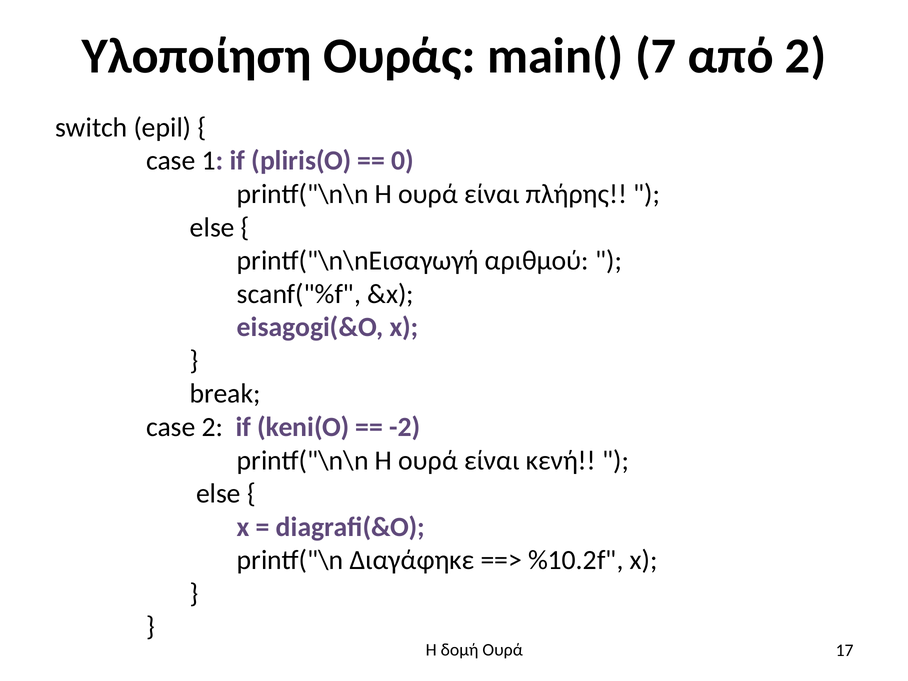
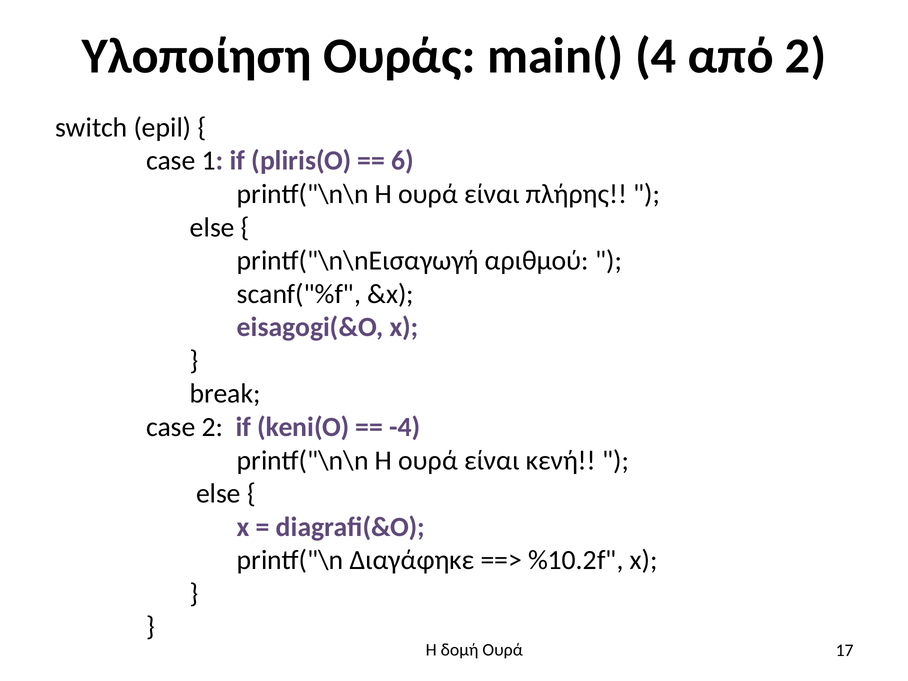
7: 7 -> 4
0: 0 -> 6
-2: -2 -> -4
